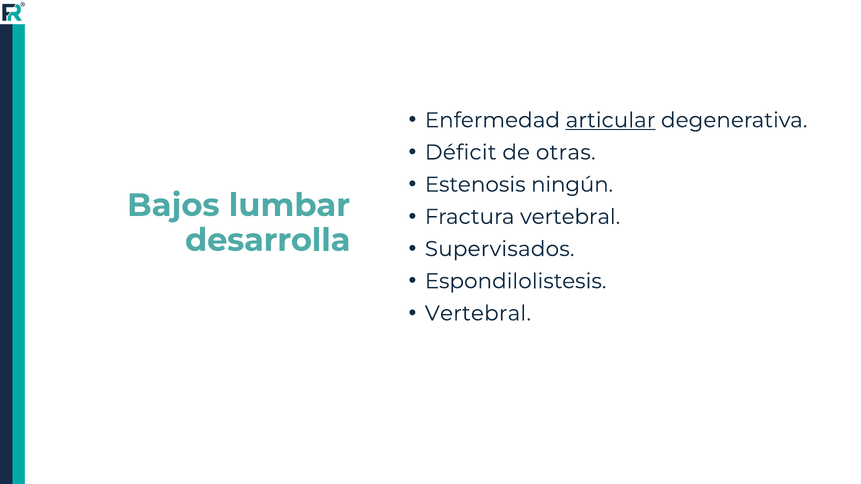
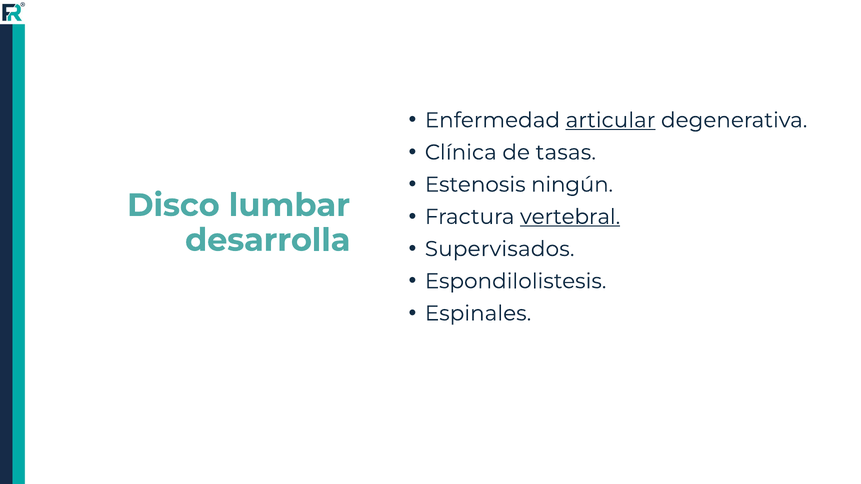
Déficit: Déficit -> Clínica
otras: otras -> tasas
Bajos: Bajos -> Disco
vertebral at (570, 217) underline: none -> present
Vertebral at (478, 314): Vertebral -> Espinales
